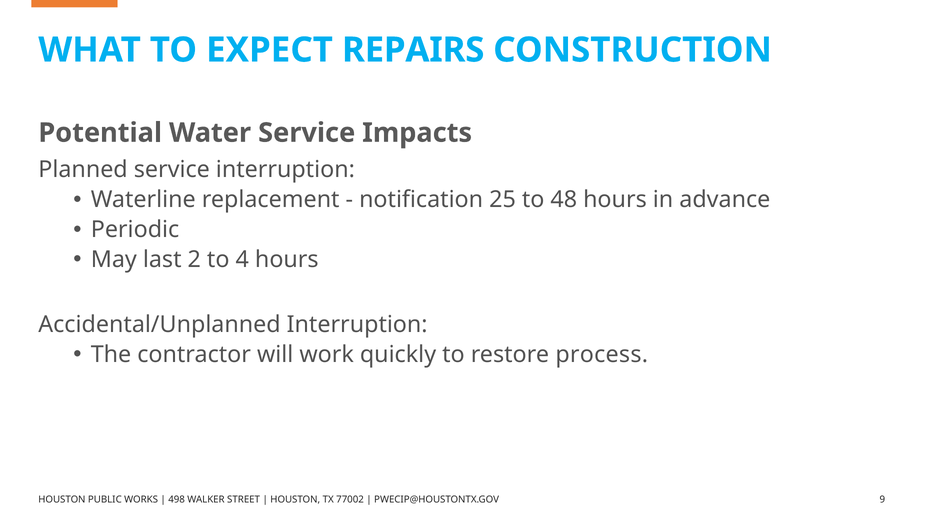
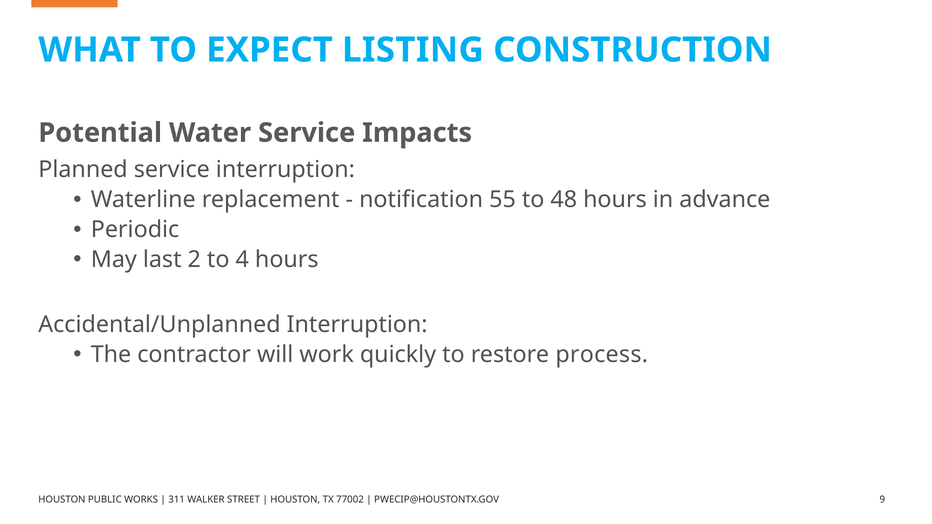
REPAIRS: REPAIRS -> LISTING
25: 25 -> 55
498: 498 -> 311
